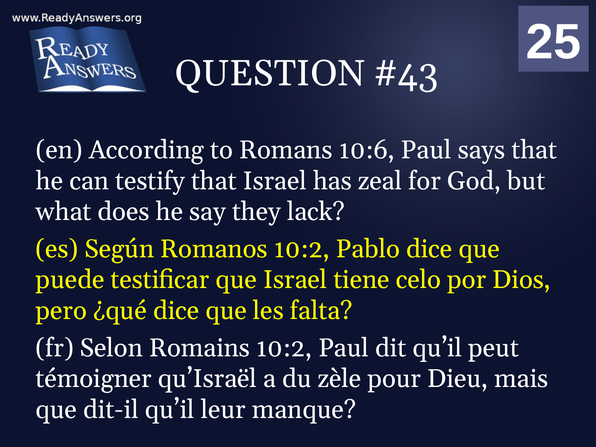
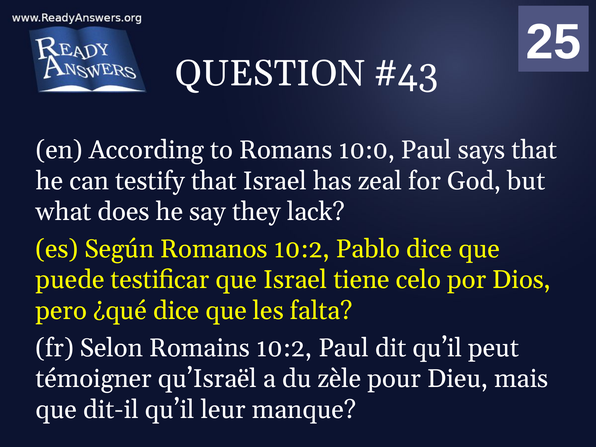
10:6: 10:6 -> 10:0
